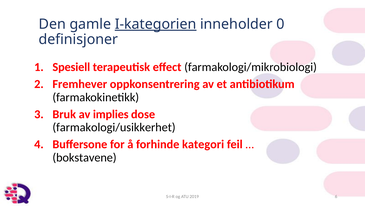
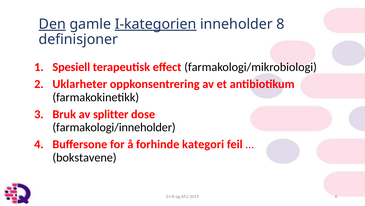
Den underline: none -> present
0: 0 -> 8
Fremhever: Fremhever -> Uklarheter
implies: implies -> splitter
farmakologi/usikkerhet: farmakologi/usikkerhet -> farmakologi/inneholder
